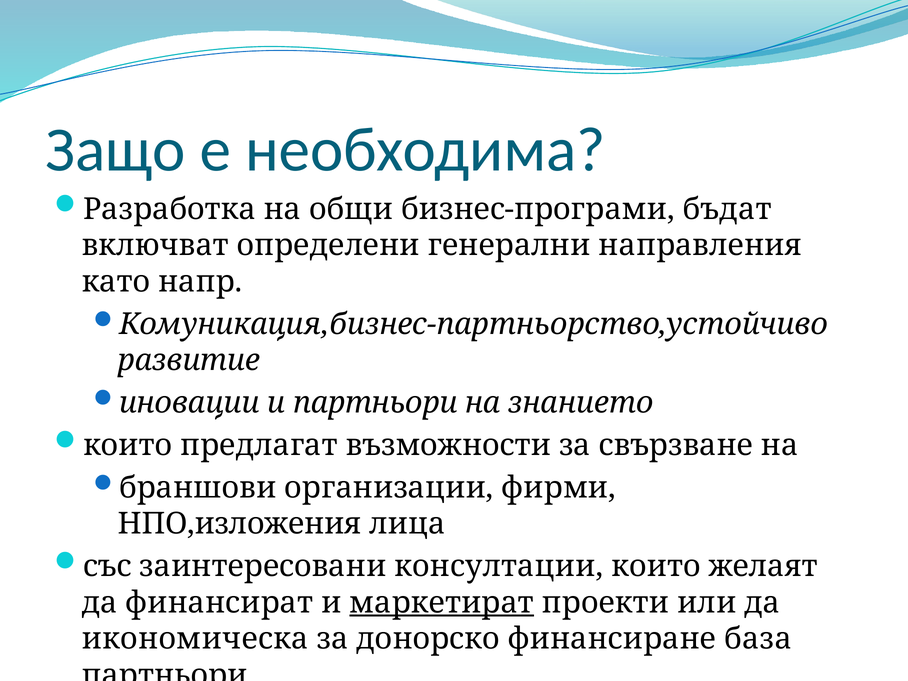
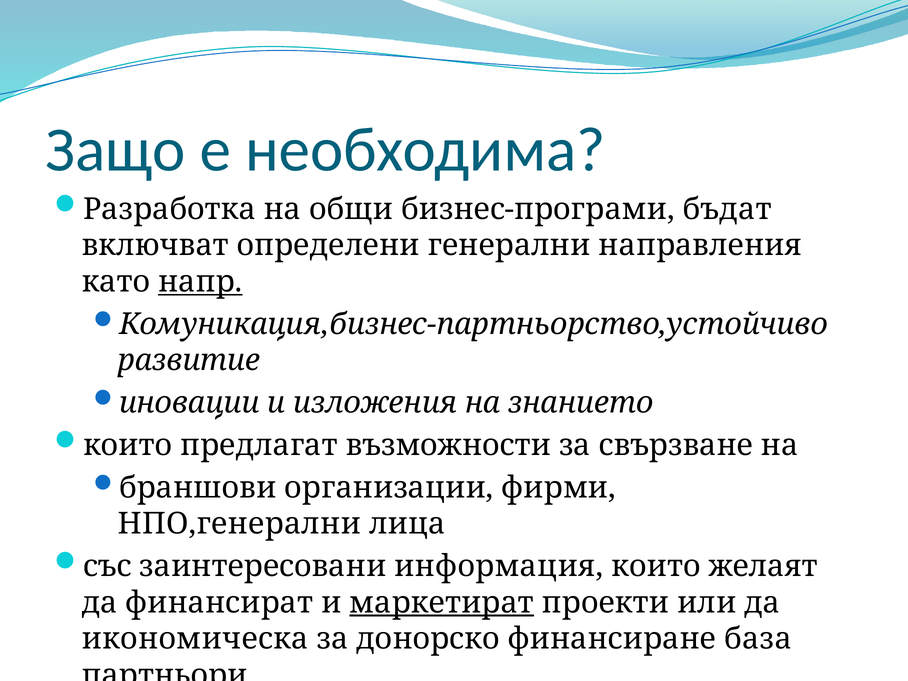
напр underline: none -> present
и партньори: партньори -> изложения
НПО,изложения: НПО,изложения -> НПО,генерални
консултации: консултации -> информация
